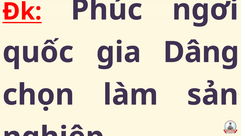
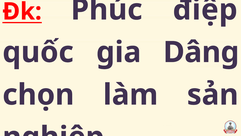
ngơi: ngơi -> điệp
